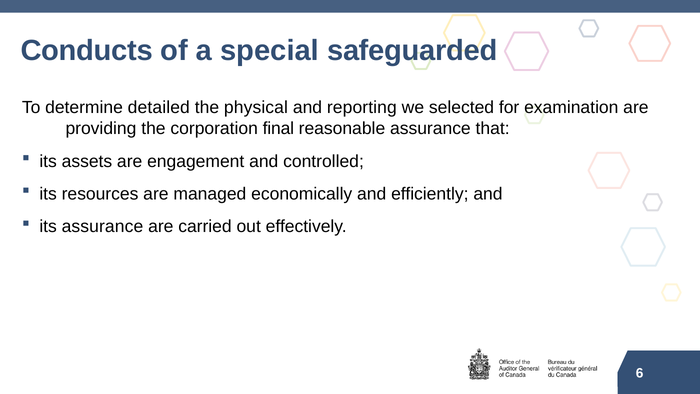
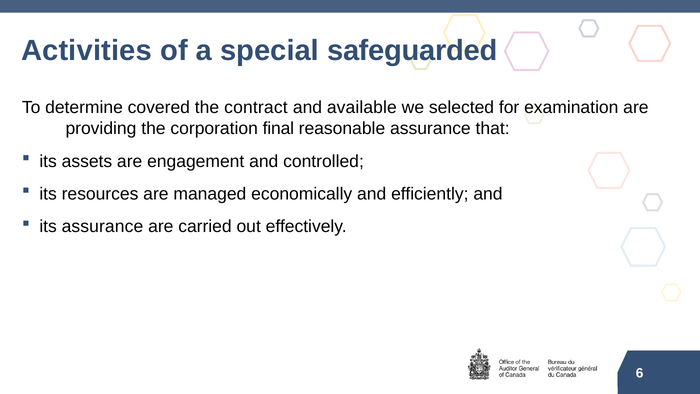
Conducts: Conducts -> Activities
detailed: detailed -> covered
physical: physical -> contract
reporting: reporting -> available
